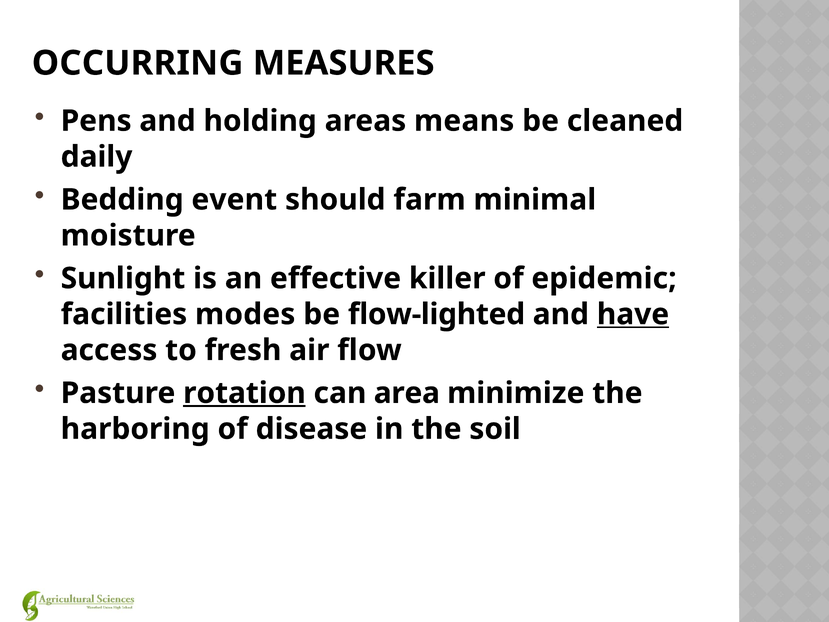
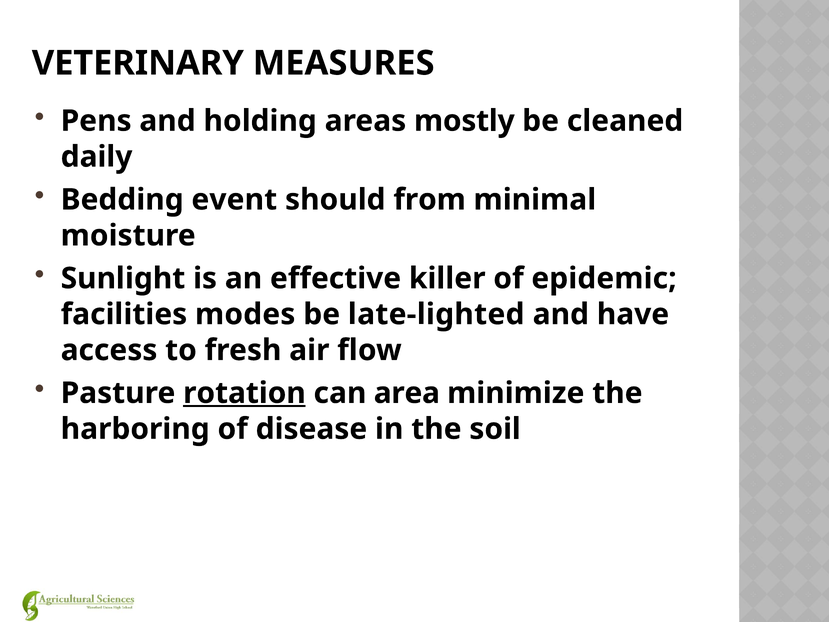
OCCURRING: OCCURRING -> VETERINARY
means: means -> mostly
farm: farm -> from
flow-lighted: flow-lighted -> late-lighted
have underline: present -> none
